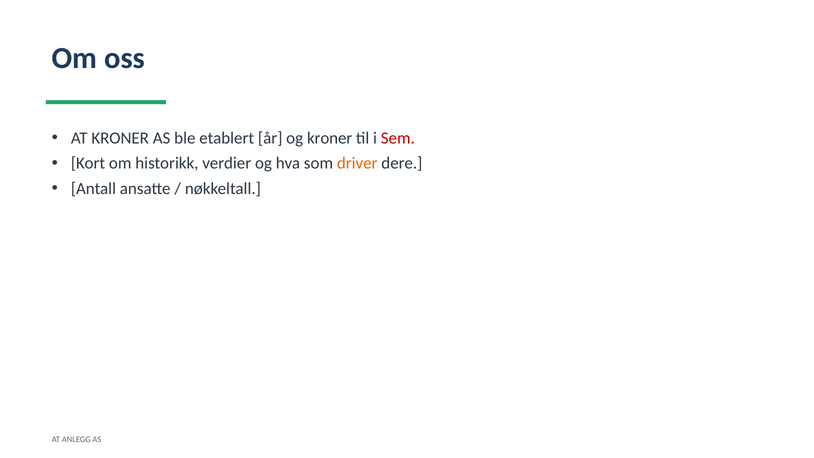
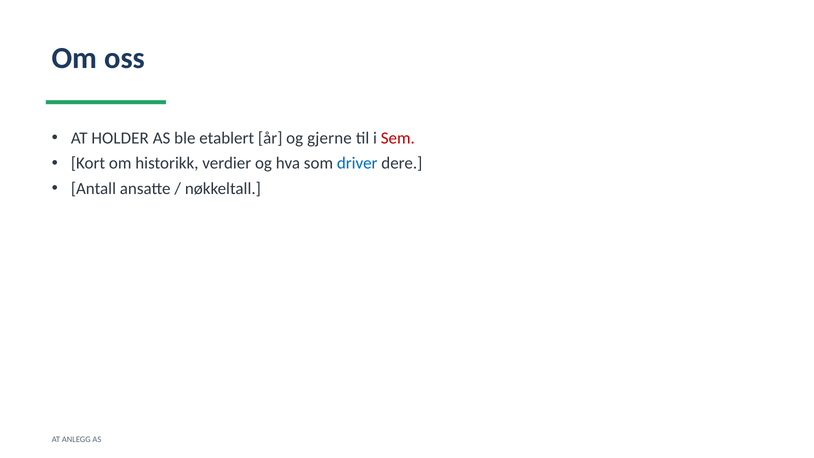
AT KRONER: KRONER -> HOLDER
og kroner: kroner -> gjerne
driver colour: orange -> blue
